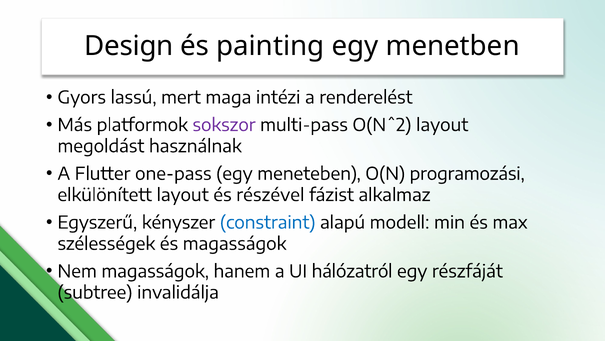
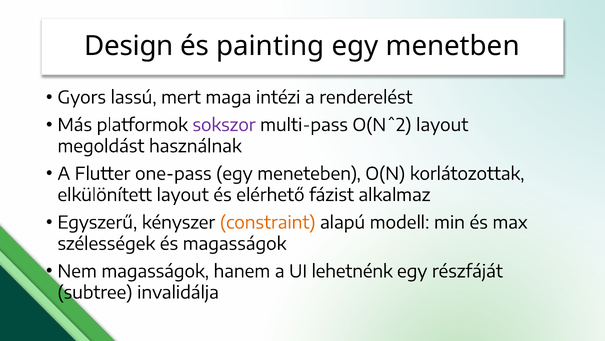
programozási: programozási -> korlátozottak
részével: részével -> elérhető
constraint colour: blue -> orange
hálózatról: hálózatról -> lehetnénk
